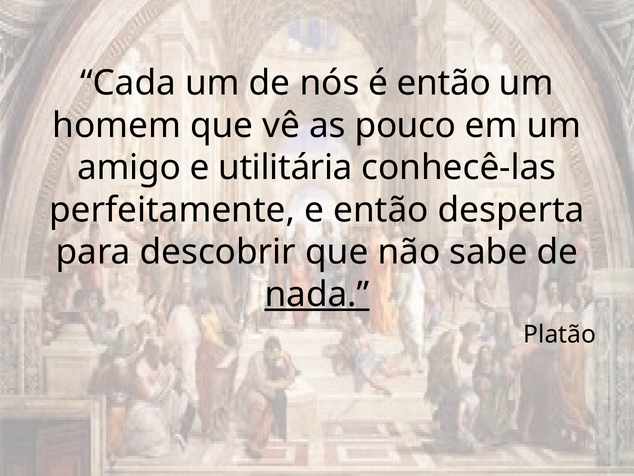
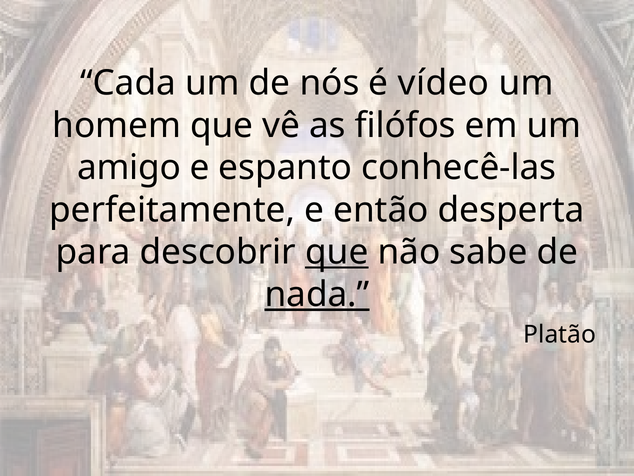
é então: então -> vídeo
pouco: pouco -> filófos
utilitária: utilitária -> espanto
que at (337, 252) underline: none -> present
